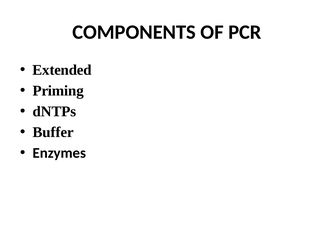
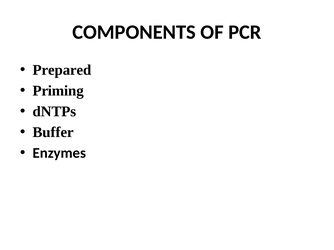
Extended: Extended -> Prepared
